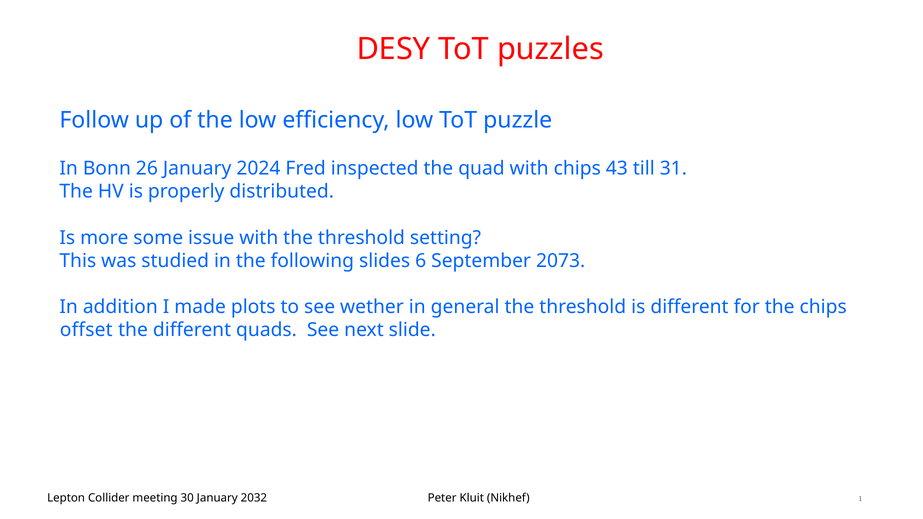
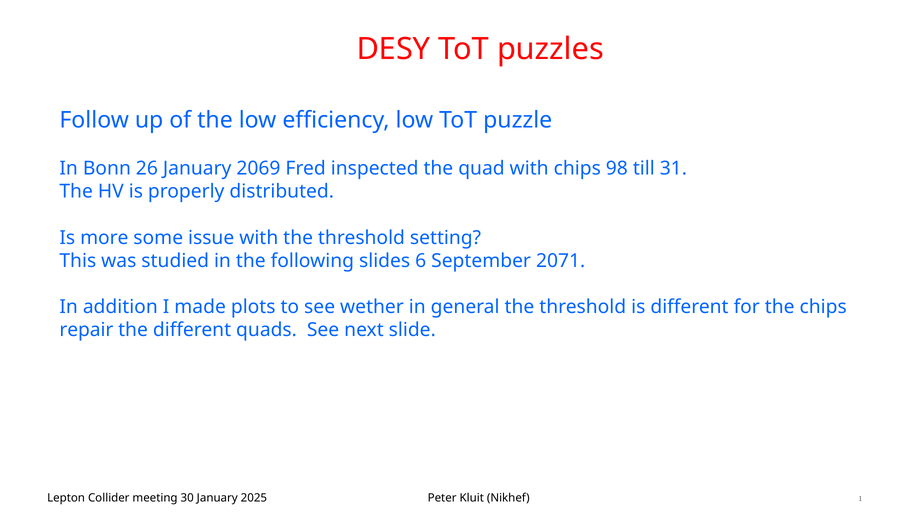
2024: 2024 -> 2069
43: 43 -> 98
2073: 2073 -> 2071
offset: offset -> repair
2032: 2032 -> 2025
